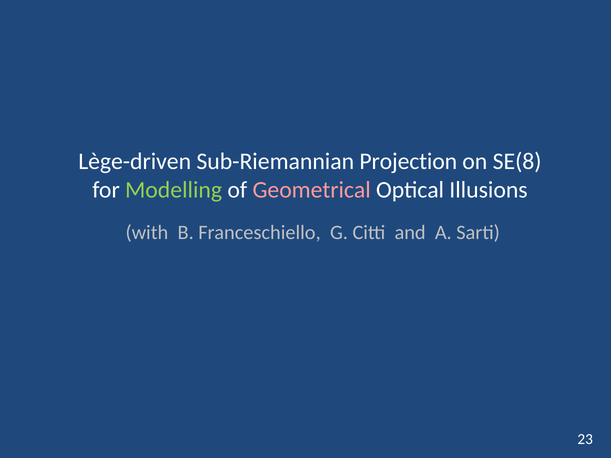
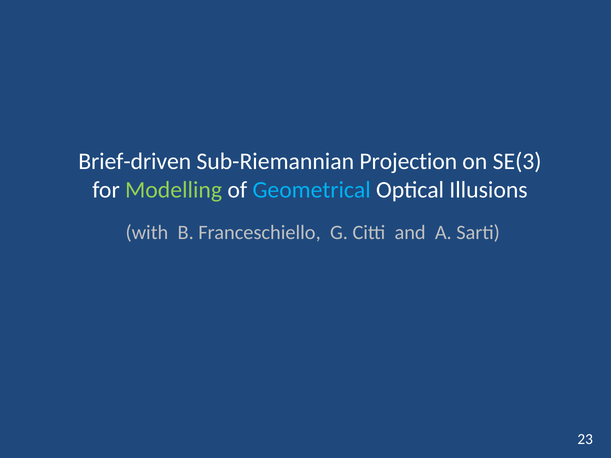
Lège-driven: Lège-driven -> Brief-driven
SE(8: SE(8 -> SE(3
Geometrical colour: pink -> light blue
